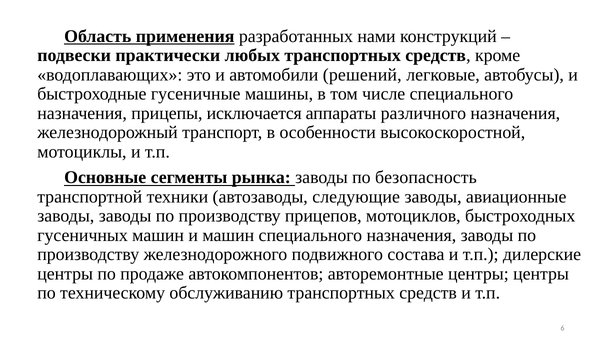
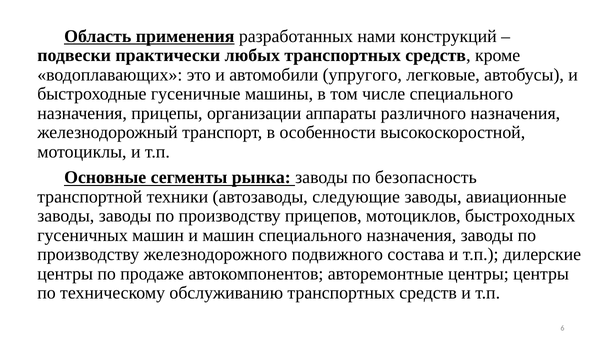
решений: решений -> упругого
исключается: исключается -> организации
